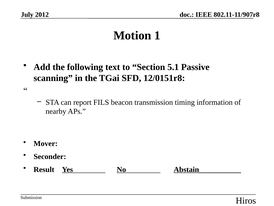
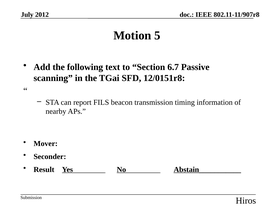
1: 1 -> 5
5.1: 5.1 -> 6.7
